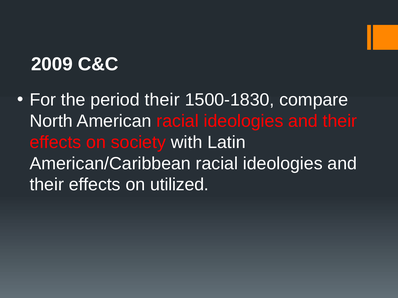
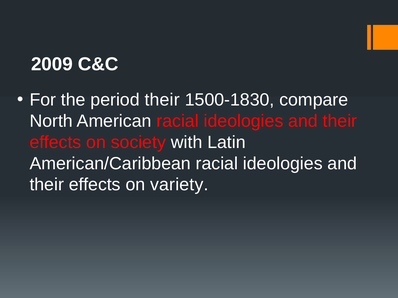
utilized: utilized -> variety
